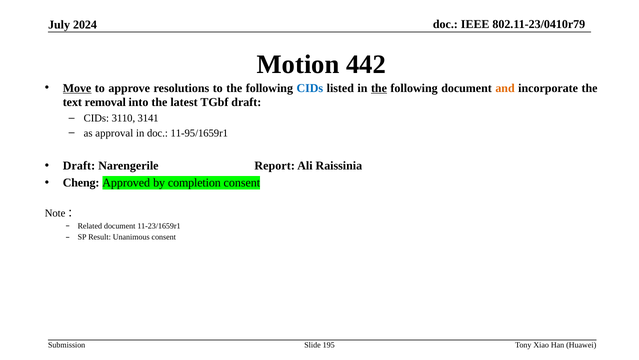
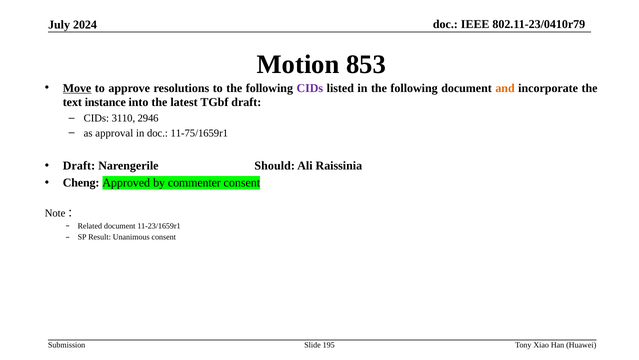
442: 442 -> 853
CIDs at (310, 88) colour: blue -> purple
the at (379, 88) underline: present -> none
removal: removal -> instance
3141: 3141 -> 2946
11-95/1659r1: 11-95/1659r1 -> 11-75/1659r1
Report: Report -> Should
completion: completion -> commenter
